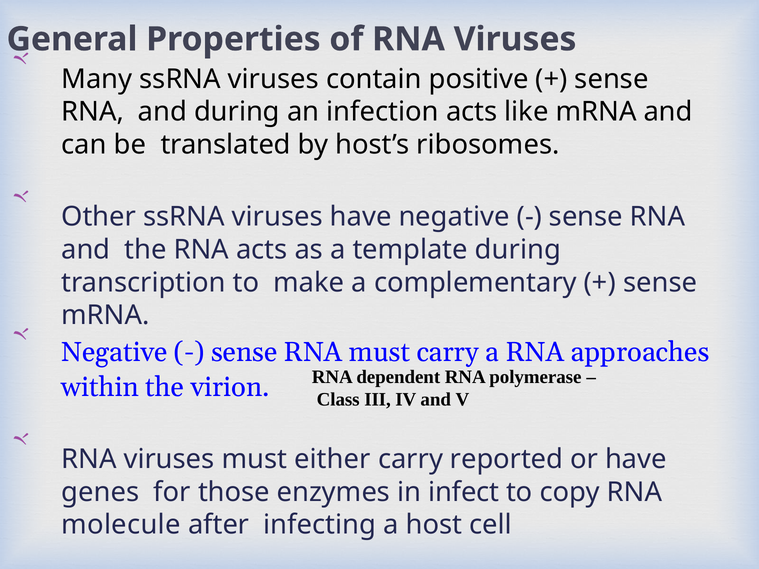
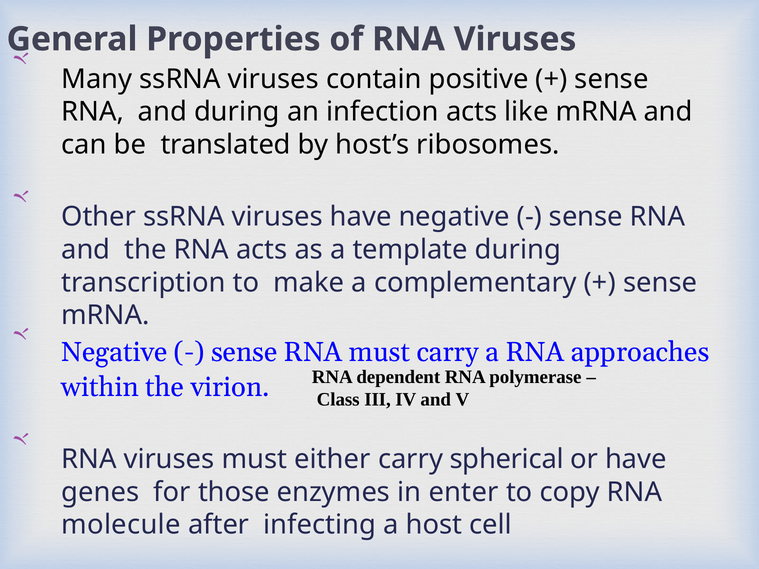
reported: reported -> spherical
infect: infect -> enter
